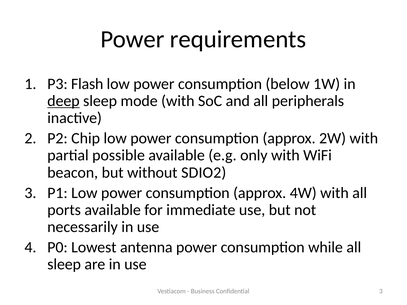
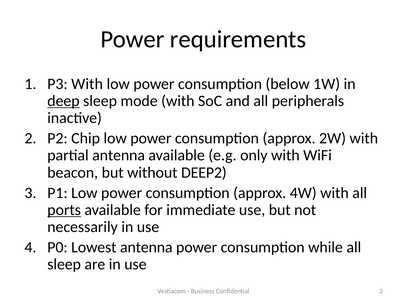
P3 Flash: Flash -> With
partial possible: possible -> antenna
SDIO2: SDIO2 -> DEEP2
ports underline: none -> present
